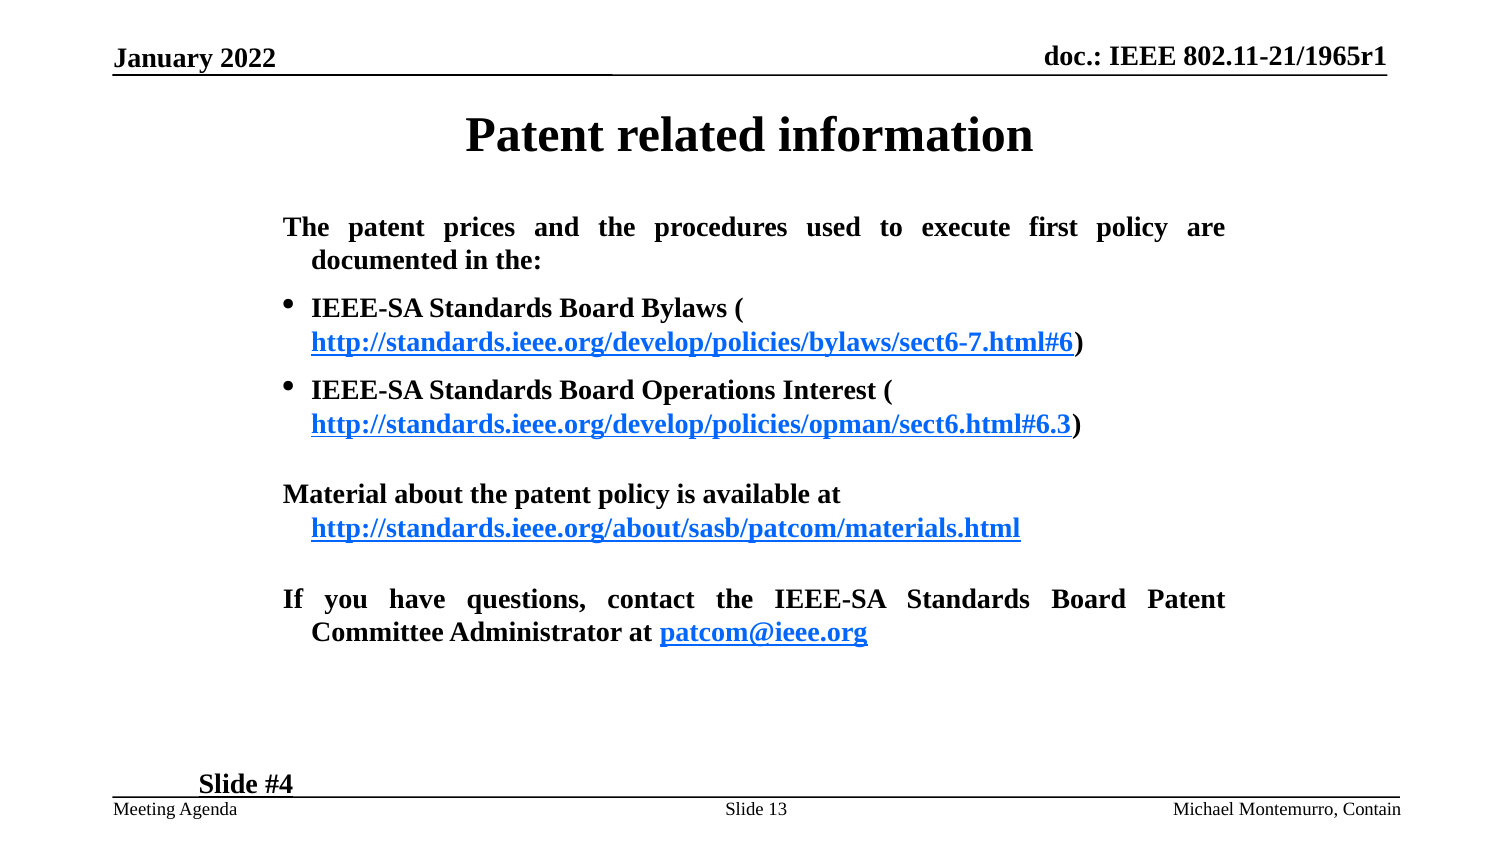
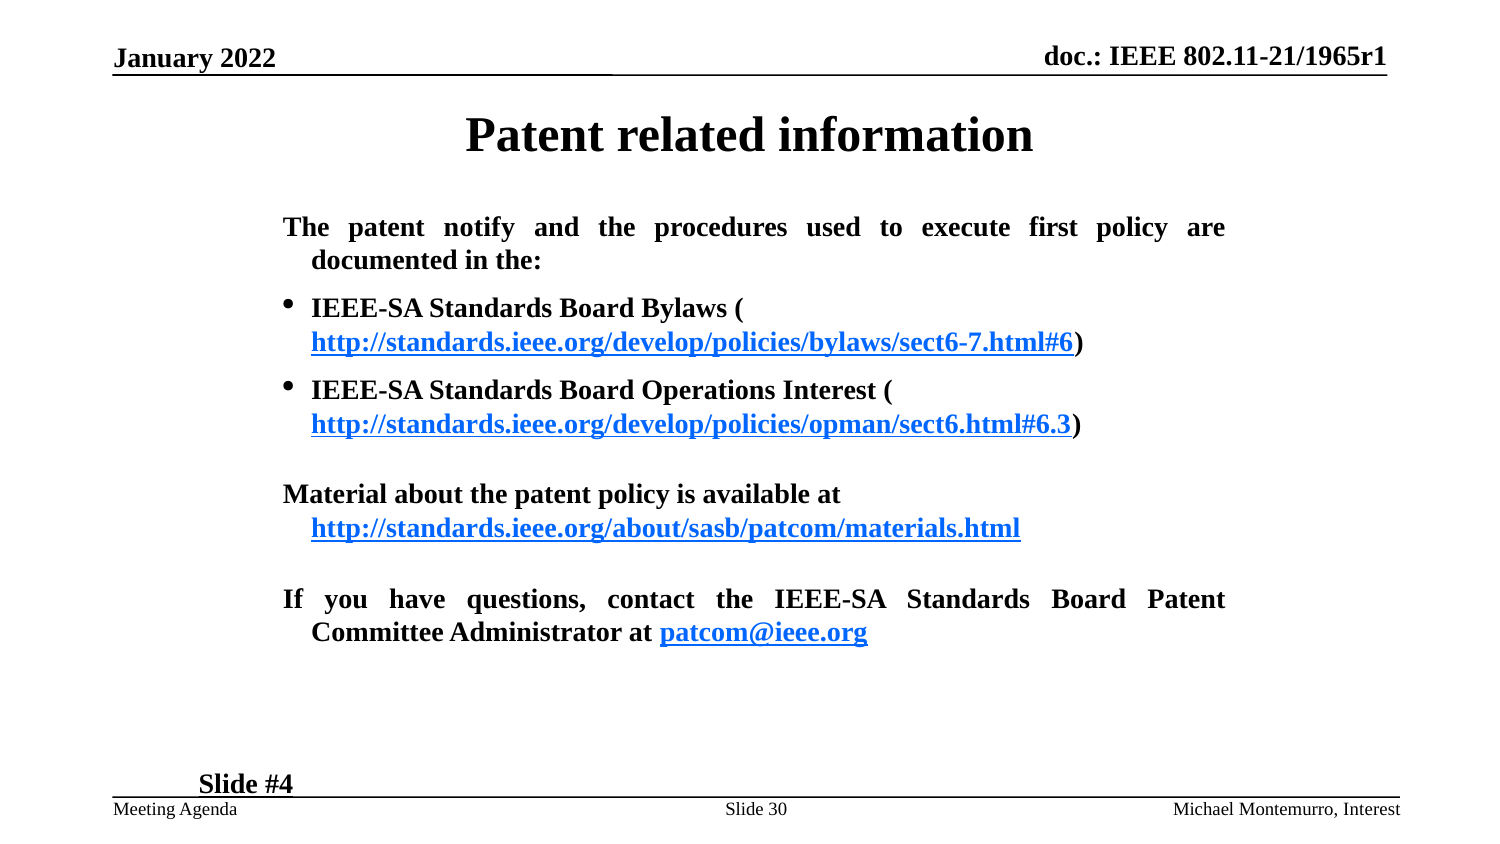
prices: prices -> notify
13: 13 -> 30
Montemurro Contain: Contain -> Interest
